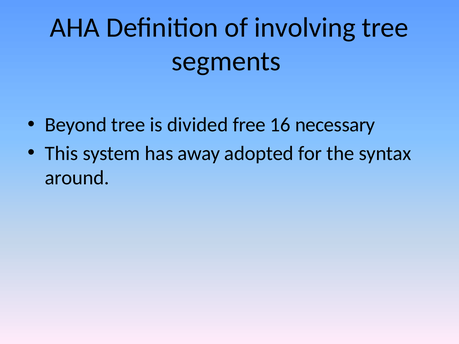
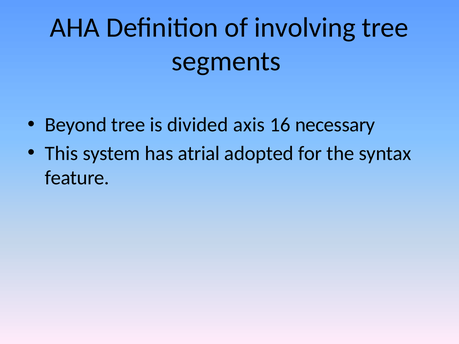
free: free -> axis
away: away -> atrial
around: around -> feature
